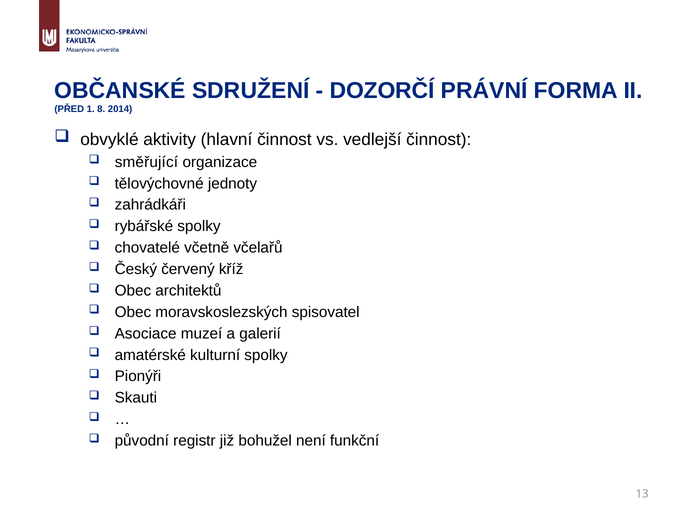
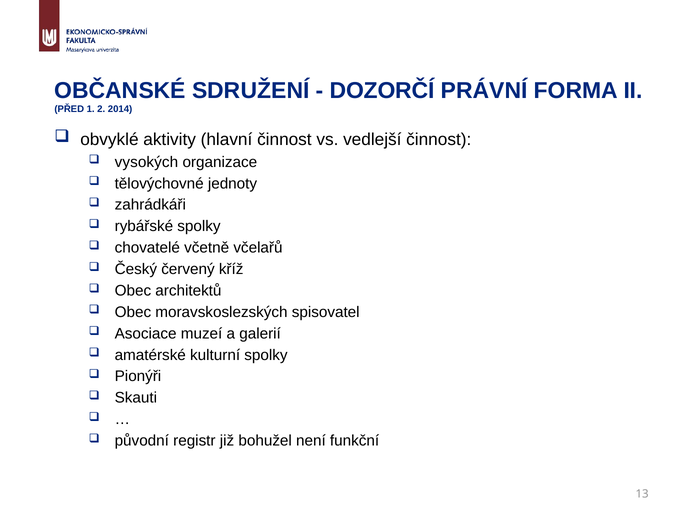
8: 8 -> 2
směřující: směřující -> vysokých
